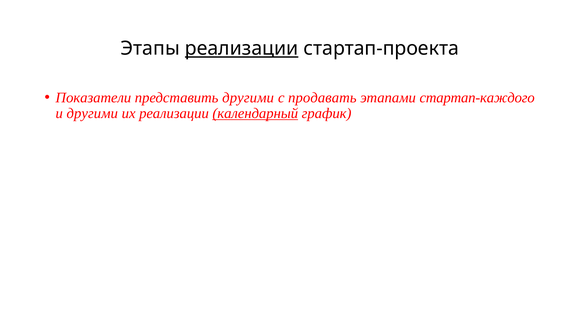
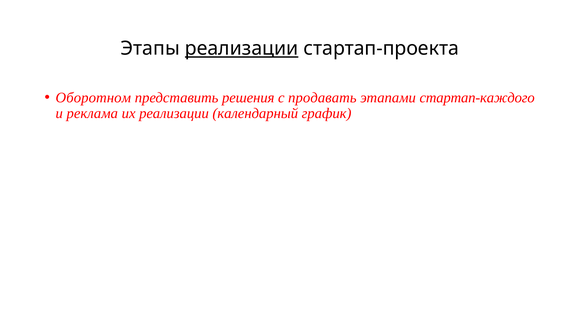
Показатели: Показатели -> Оборотном
представить другими: другими -> решения
и другими: другими -> реклама
календарный underline: present -> none
